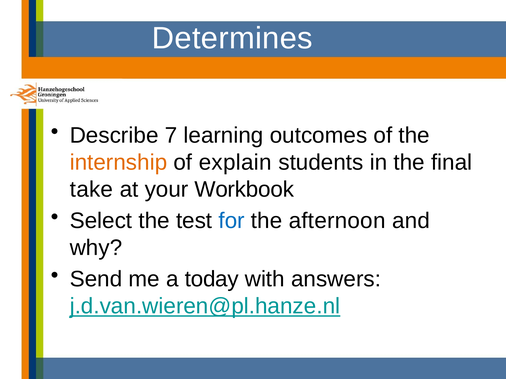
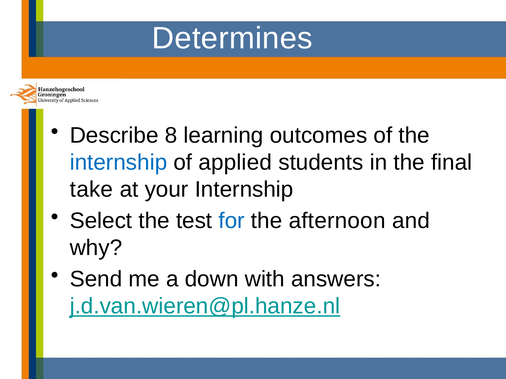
7: 7 -> 8
internship at (119, 163) colour: orange -> blue
explain: explain -> applied
your Workbook: Workbook -> Internship
today: today -> down
